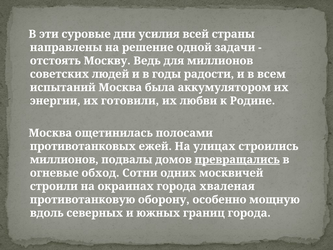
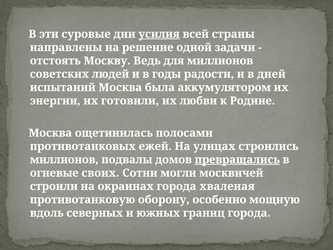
усилия underline: none -> present
всем: всем -> дней
обход: обход -> своих
одних: одних -> могли
